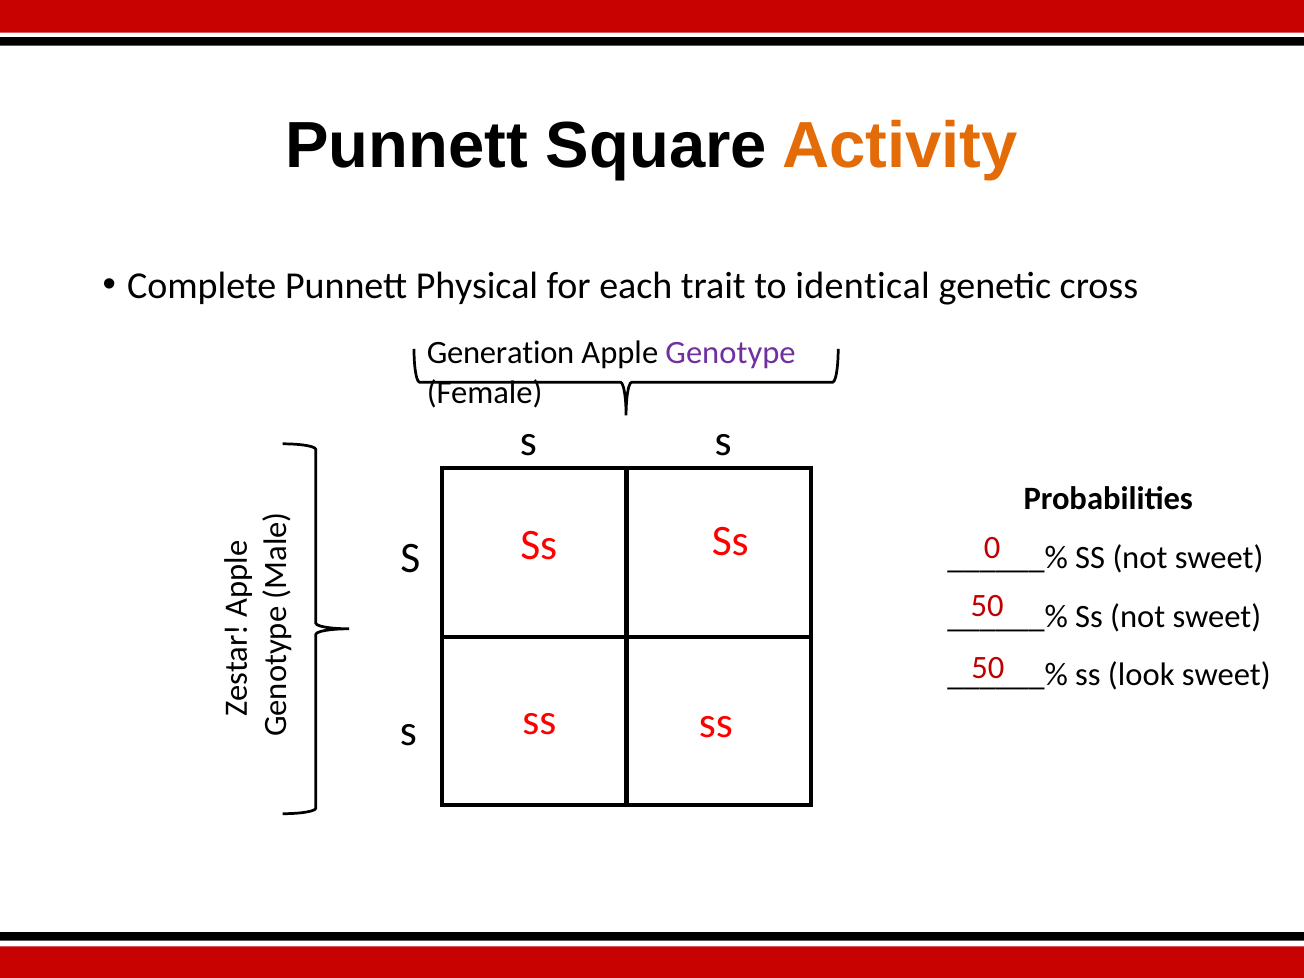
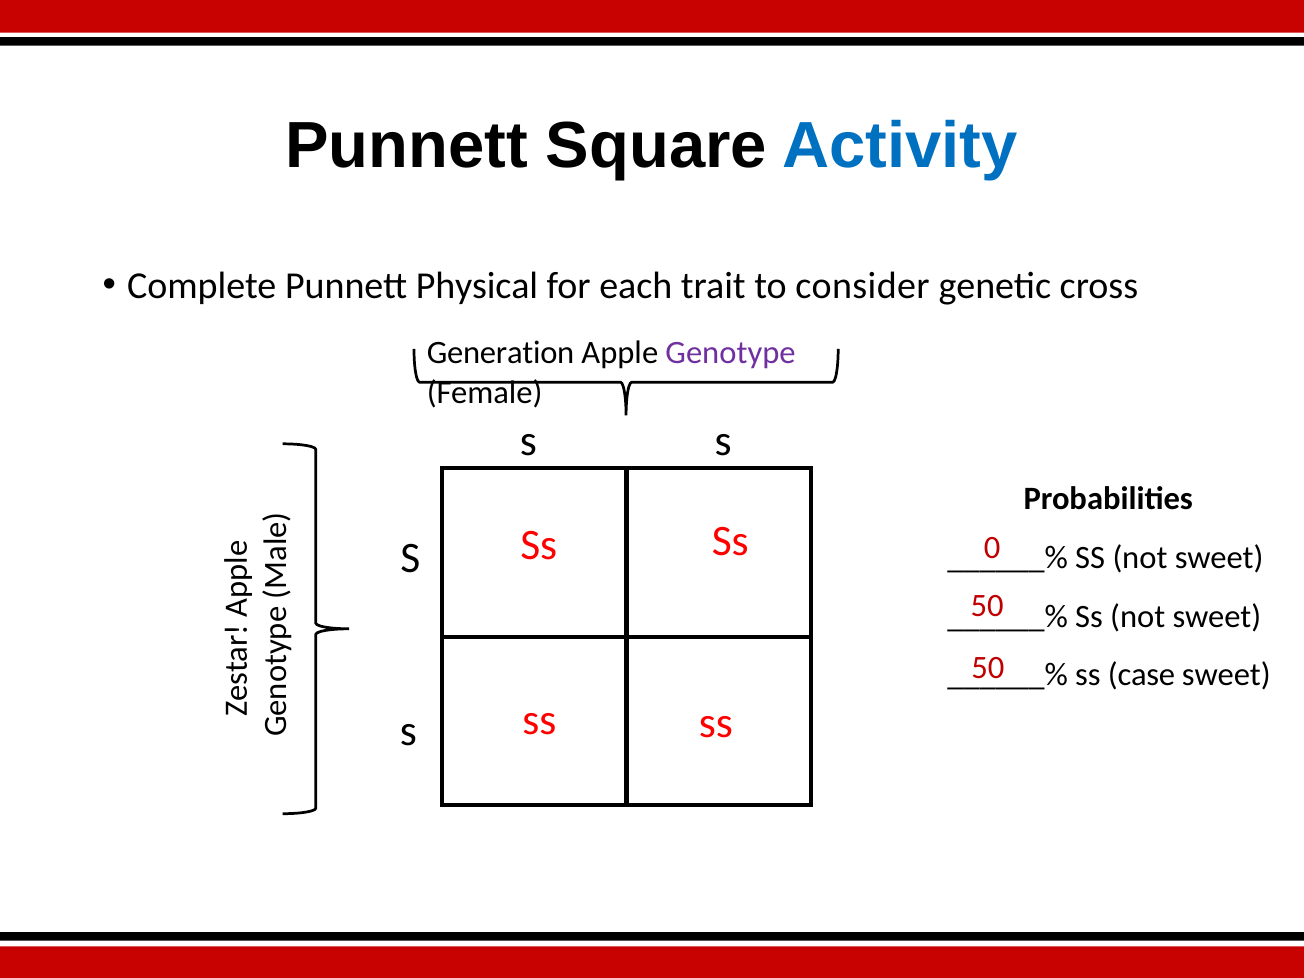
Activity colour: orange -> blue
identical: identical -> consider
look: look -> case
